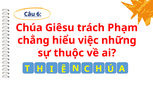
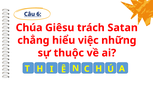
Phạm: Phạm -> Satan
